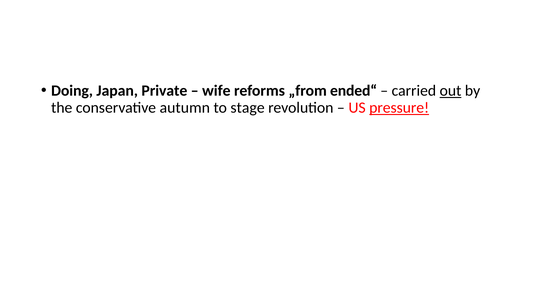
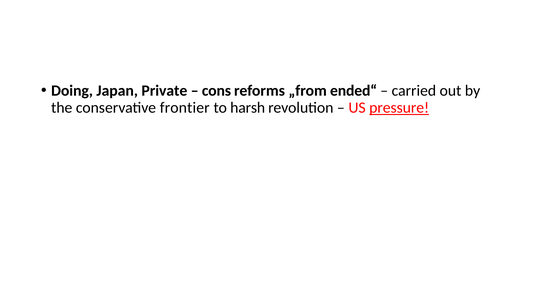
wife: wife -> cons
out underline: present -> none
autumn: autumn -> frontier
stage: stage -> harsh
